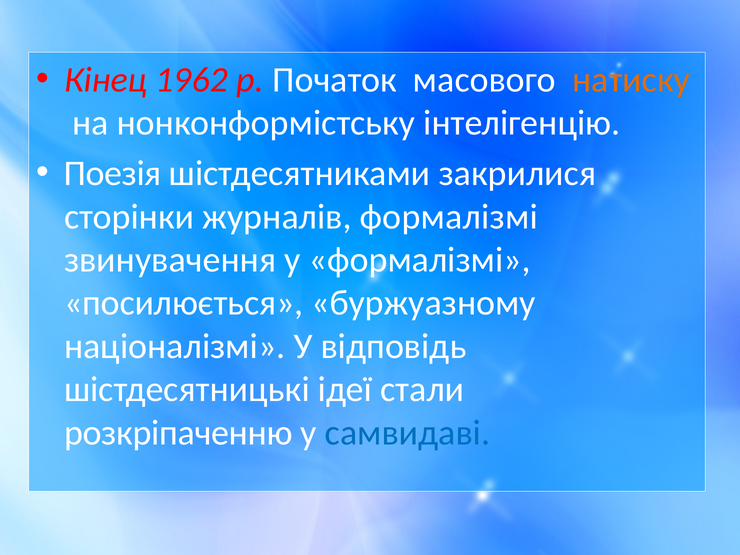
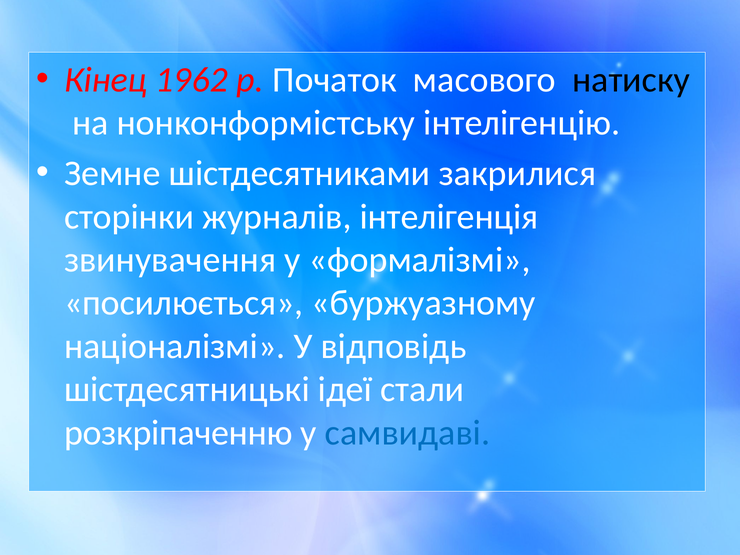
натиску colour: orange -> black
Поезія: Поезія -> Земне
журналів формалізмі: формалізмі -> інтелігенція
